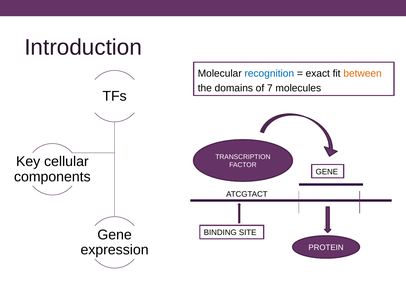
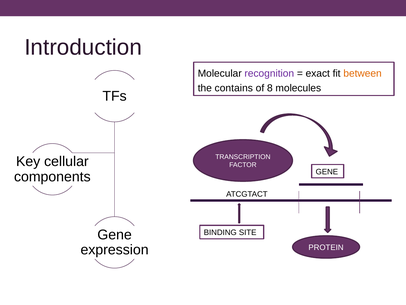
recognition colour: blue -> purple
domains: domains -> contains
7: 7 -> 8
